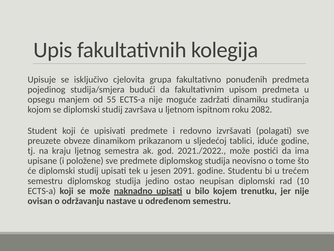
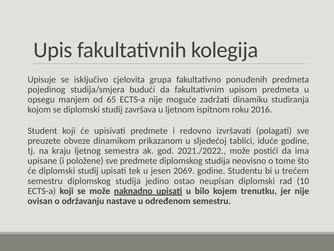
55: 55 -> 65
2082: 2082 -> 2016
2091: 2091 -> 2069
